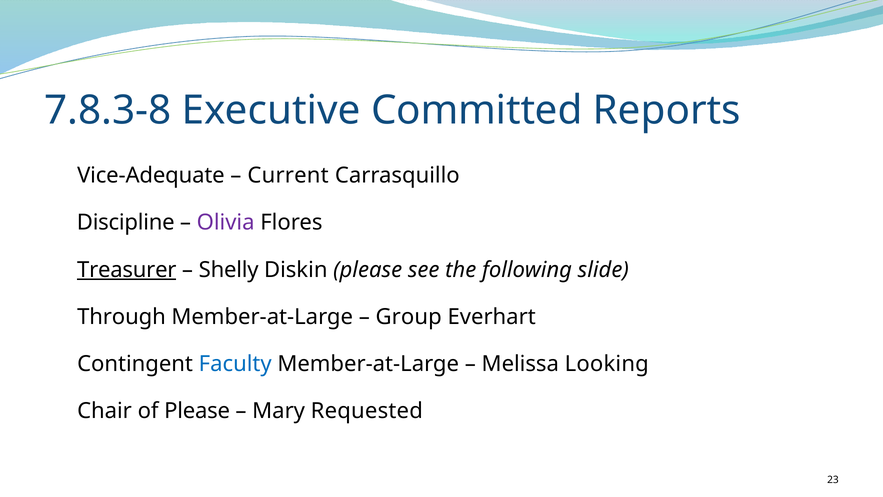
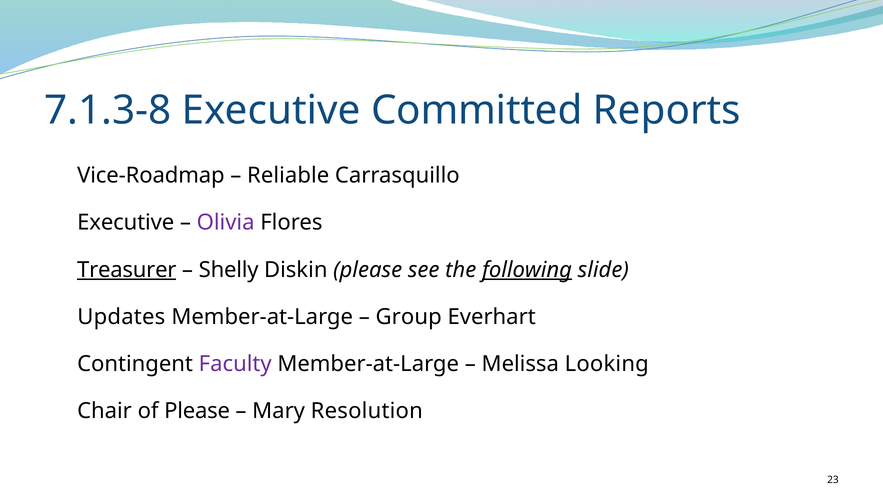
7.8.3-8: 7.8.3-8 -> 7.1.3-8
Vice-Adequate: Vice-Adequate -> Vice-Roadmap
Current: Current -> Reliable
Discipline at (126, 223): Discipline -> Executive
following underline: none -> present
Through: Through -> Updates
Faculty colour: blue -> purple
Requested: Requested -> Resolution
